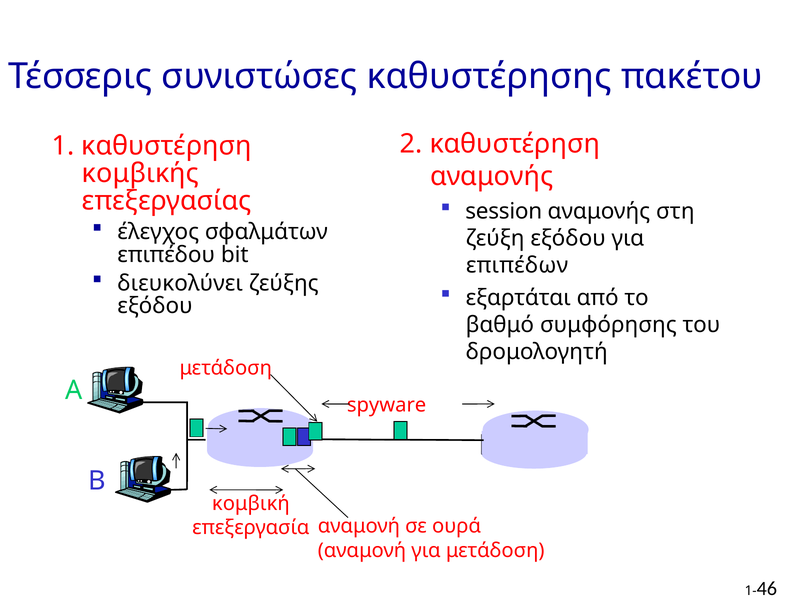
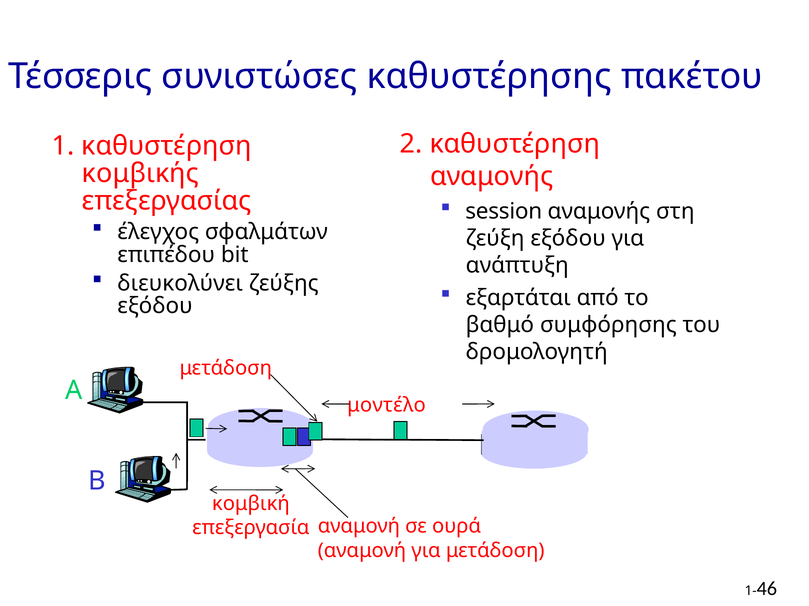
επιπέδων: επιπέδων -> ανάπτυξη
spyware: spyware -> μοντέλο
